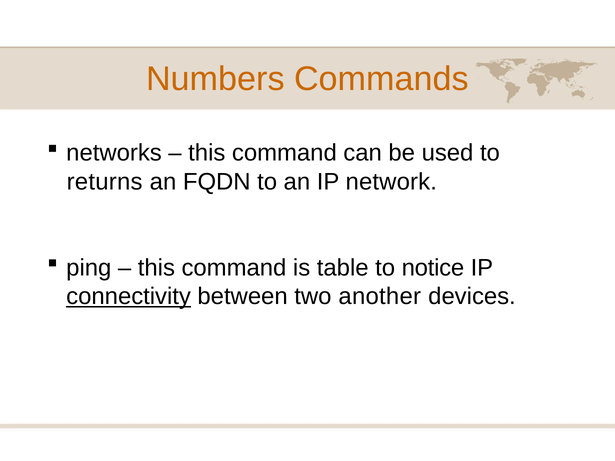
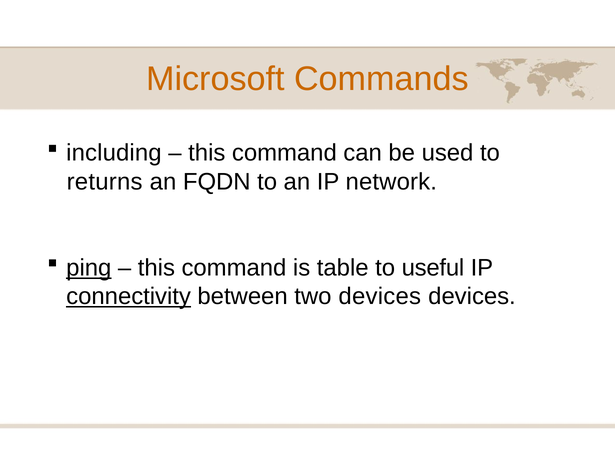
Numbers: Numbers -> Microsoft
networks: networks -> including
ping underline: none -> present
notice: notice -> useful
two another: another -> devices
